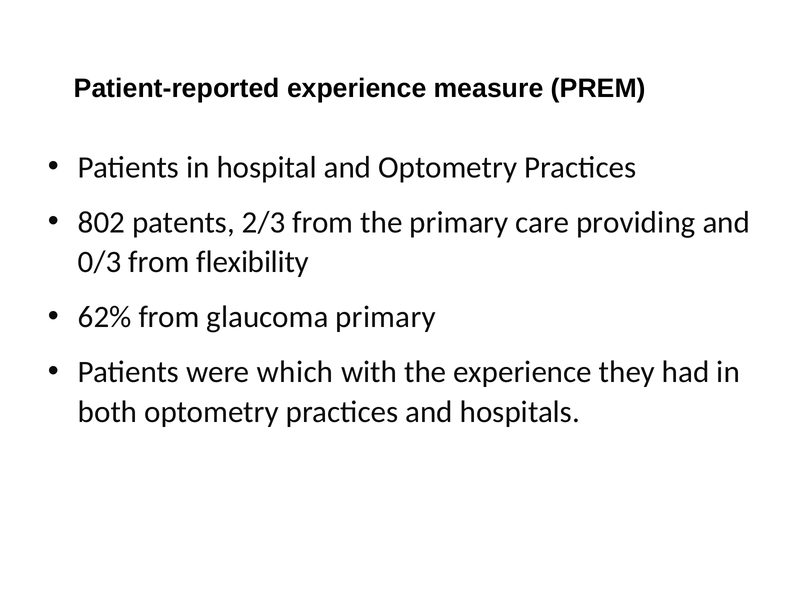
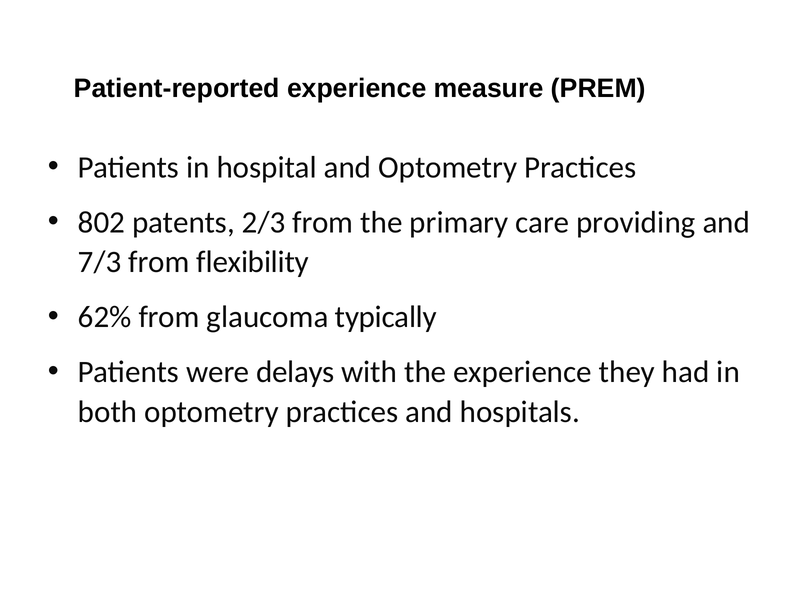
0/3: 0/3 -> 7/3
glaucoma primary: primary -> typically
which: which -> delays
